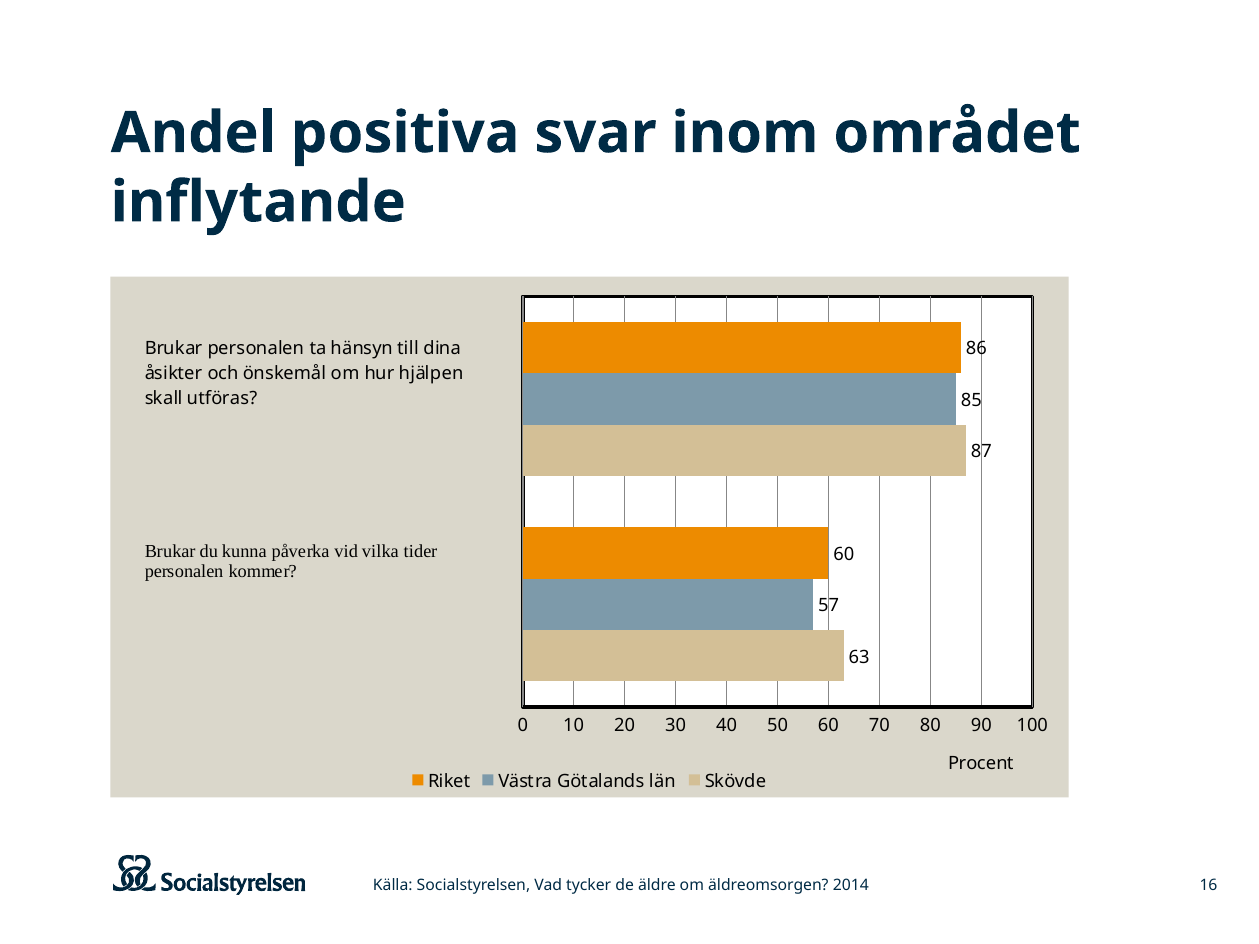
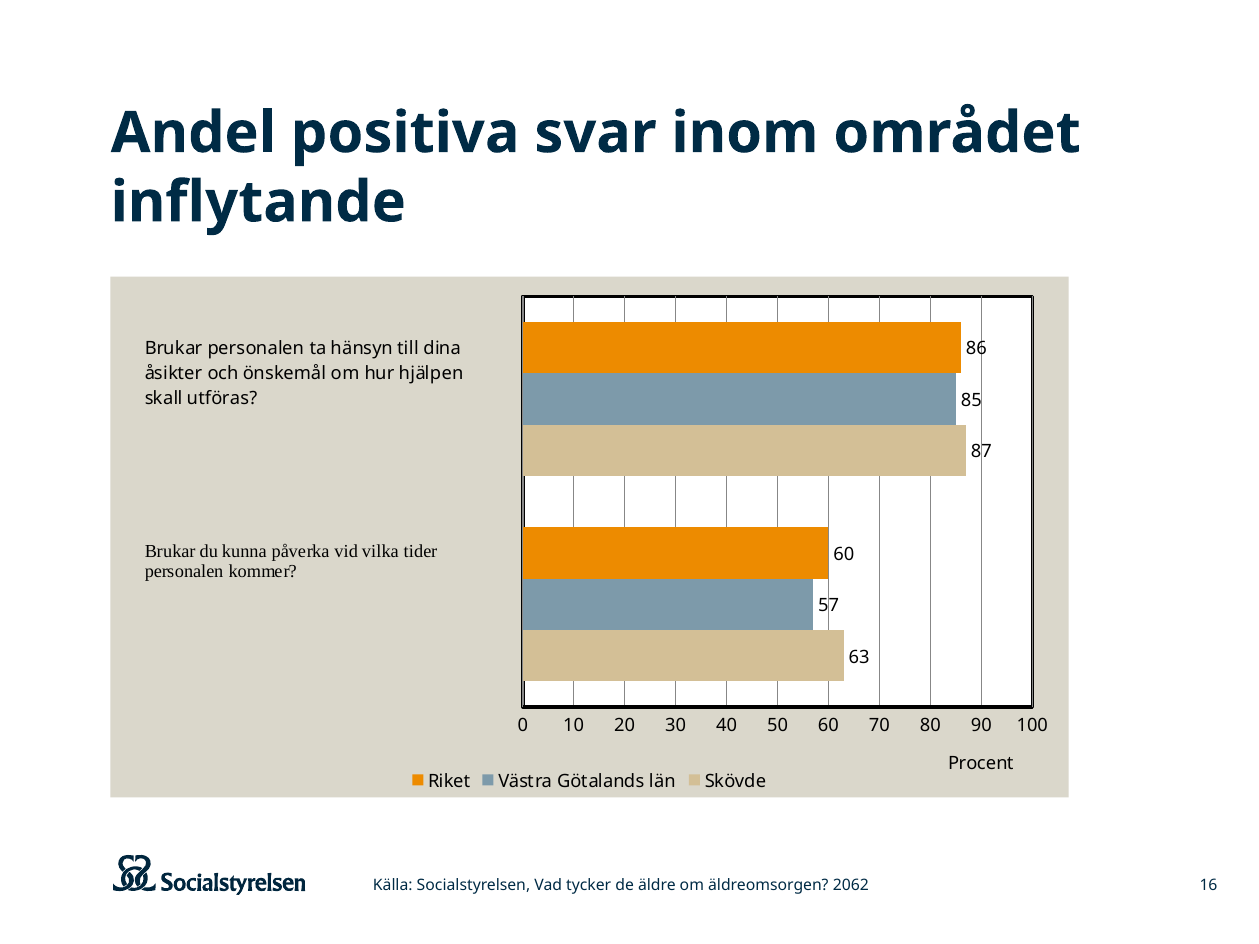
2014: 2014 -> 2062
